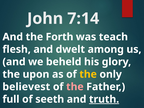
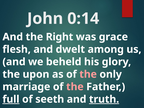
7:14: 7:14 -> 0:14
Forth: Forth -> Right
teach: teach -> grace
the at (88, 74) colour: yellow -> pink
believest: believest -> marriage
full underline: none -> present
